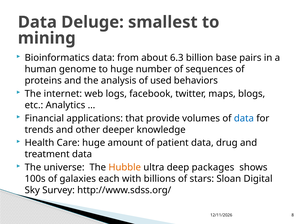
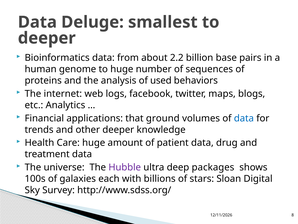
mining at (47, 38): mining -> deeper
6.3: 6.3 -> 2.2
provide: provide -> ground
Hubble colour: orange -> purple
